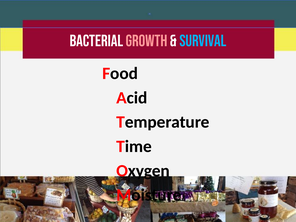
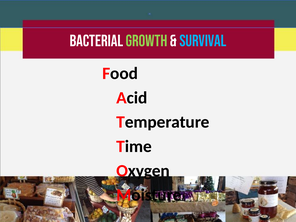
Growth colour: pink -> light green
